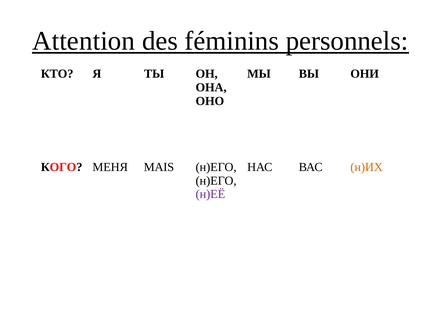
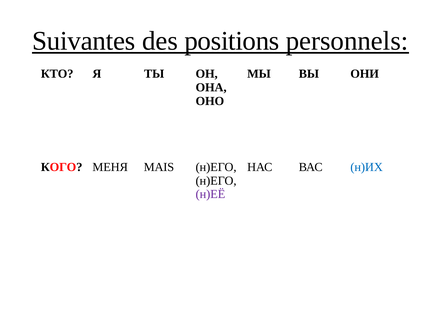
Attention: Attention -> Suivantes
féminins: féminins -> positions
н)ИХ colour: orange -> blue
